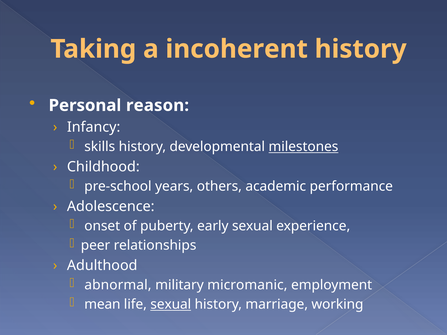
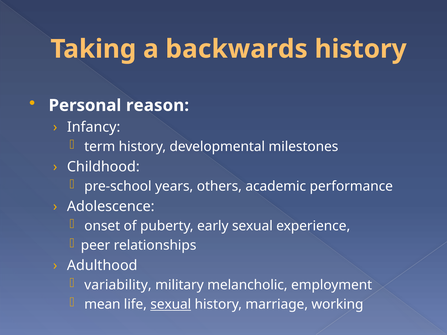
incoherent: incoherent -> backwards
skills: skills -> term
milestones underline: present -> none
abnormal: abnormal -> variability
micromanic: micromanic -> melancholic
